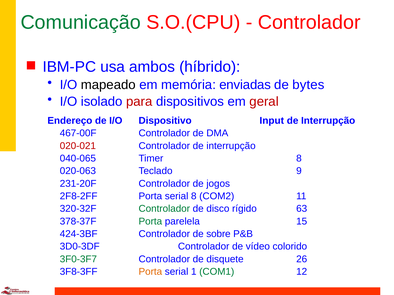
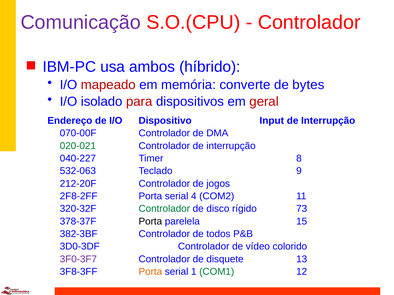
Comunicação colour: green -> purple
mapeado colour: black -> red
enviadas: enviadas -> converte
467-00F: 467-00F -> 070-00F
020-021 colour: red -> green
040-065: 040-065 -> 040-227
020-063: 020-063 -> 532-063
231-20F: 231-20F -> 212-20F
serial 8: 8 -> 4
63: 63 -> 73
Porta at (150, 222) colour: green -> black
424-3BF: 424-3BF -> 382-3BF
sobre: sobre -> todos
3F0-3F7 colour: green -> purple
26: 26 -> 13
